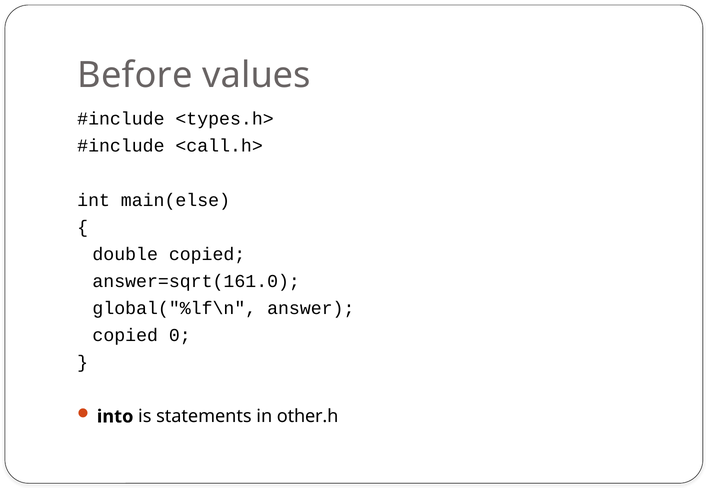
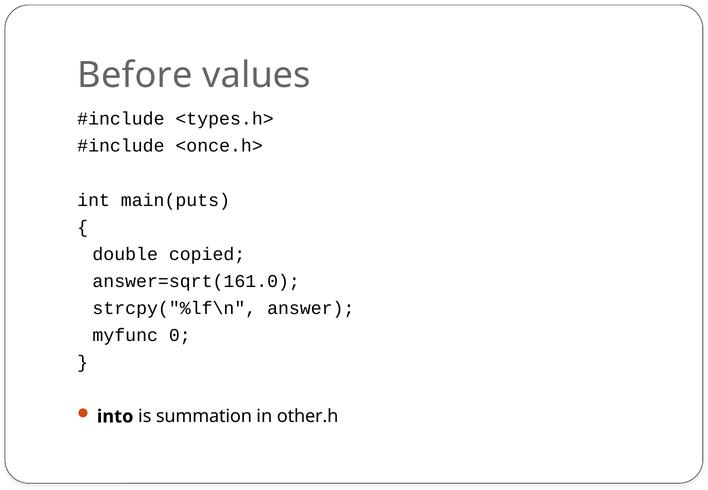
<call.h>: <call.h> -> <once.h>
main(else: main(else -> main(puts
global("%lf\n: global("%lf\n -> strcpy("%lf\n
copied at (125, 335): copied -> myfunc
statements: statements -> summation
